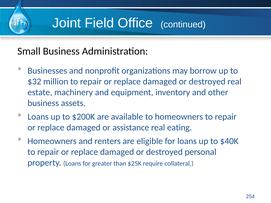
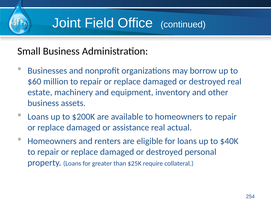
$32: $32 -> $60
eating: eating -> actual
